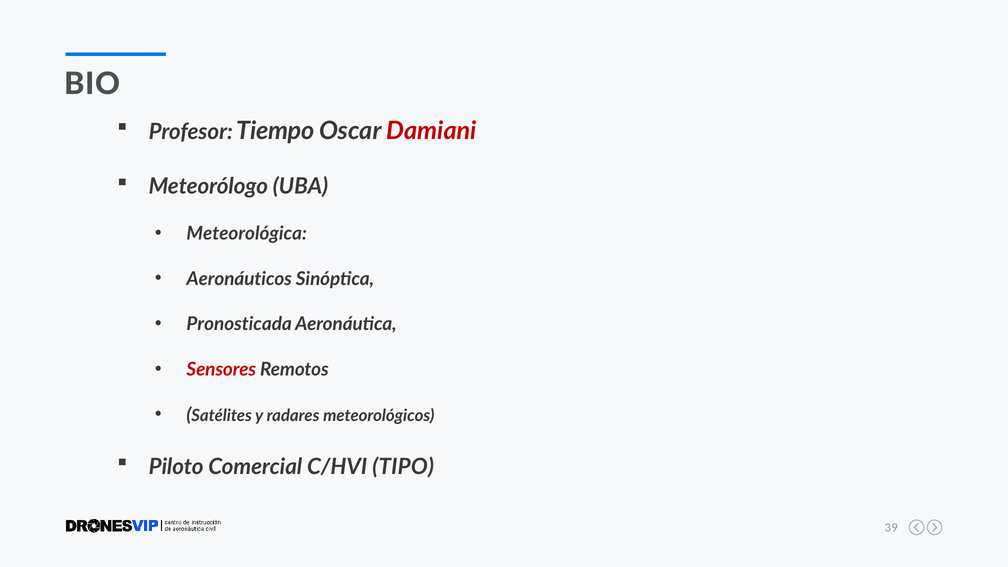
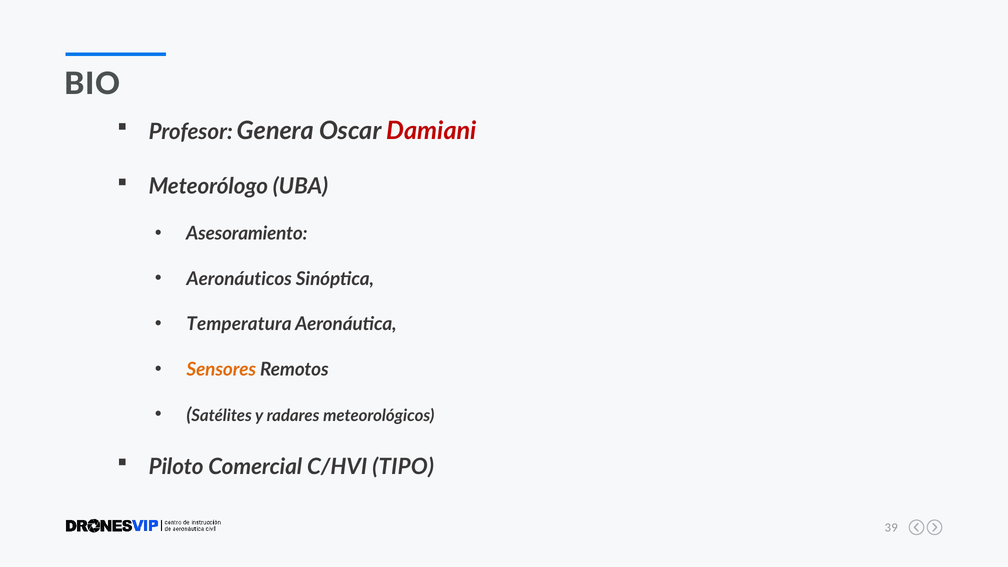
Tiempo: Tiempo -> Genera
Meteorológica: Meteorológica -> Asesoramiento
Pronosticada: Pronosticada -> Temperatura
Sensores colour: red -> orange
